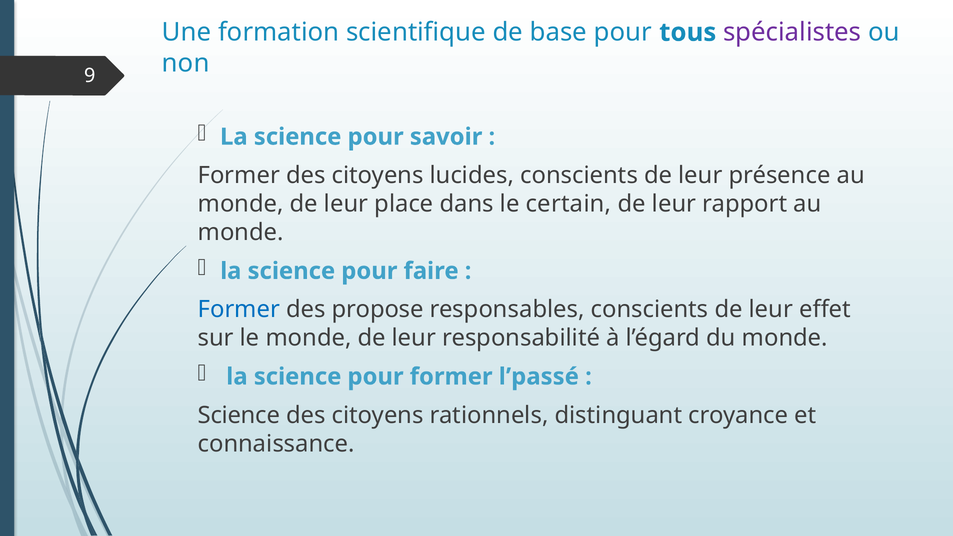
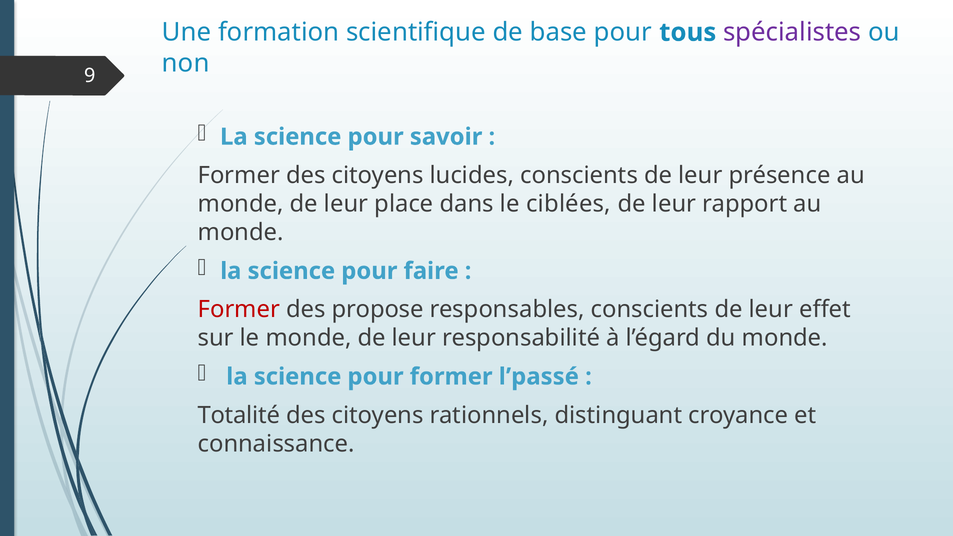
certain: certain -> ciblées
Former at (239, 310) colour: blue -> red
Science at (239, 415): Science -> Totalité
